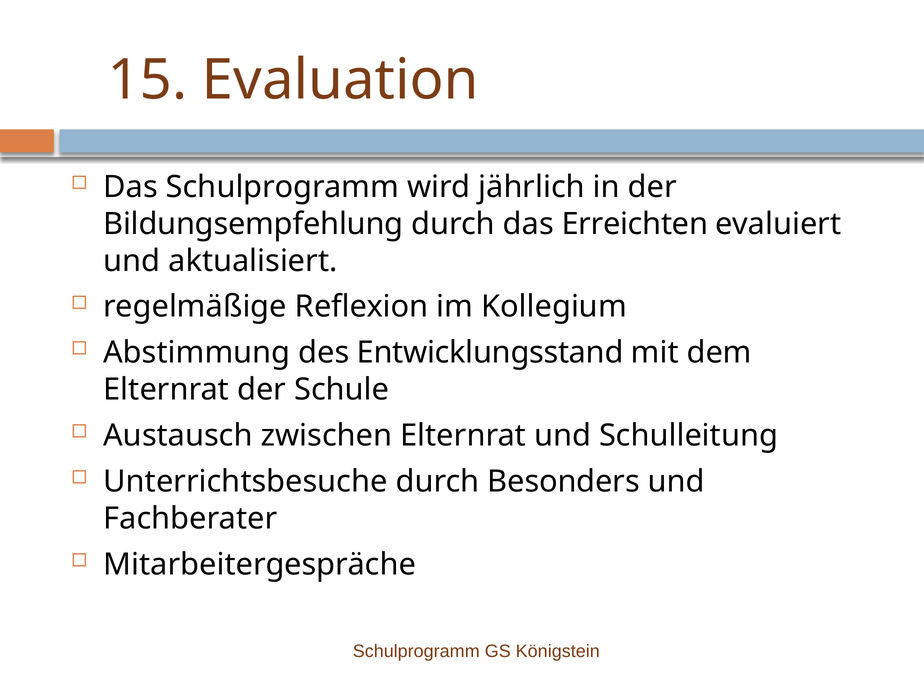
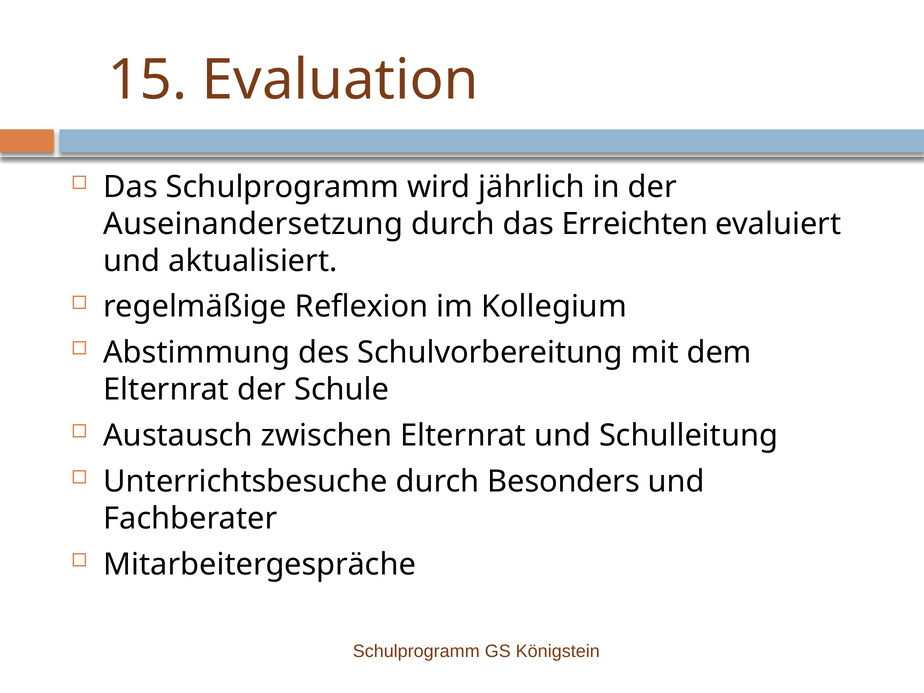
Bildungsempfehlung: Bildungsempfehlung -> Auseinandersetzung
Entwicklungsstand: Entwicklungsstand -> Schulvorbereitung
